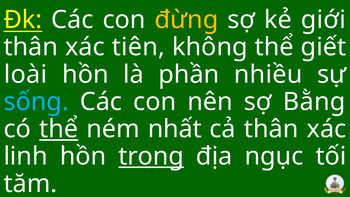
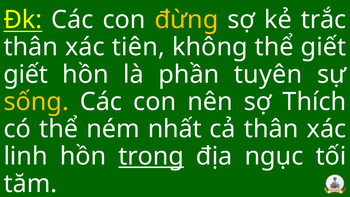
giới: giới -> trắc
loài at (25, 74): loài -> giết
nhiều: nhiều -> tuyên
sống colour: light blue -> yellow
Bằng: Bằng -> Thích
thể at (59, 129) underline: present -> none
